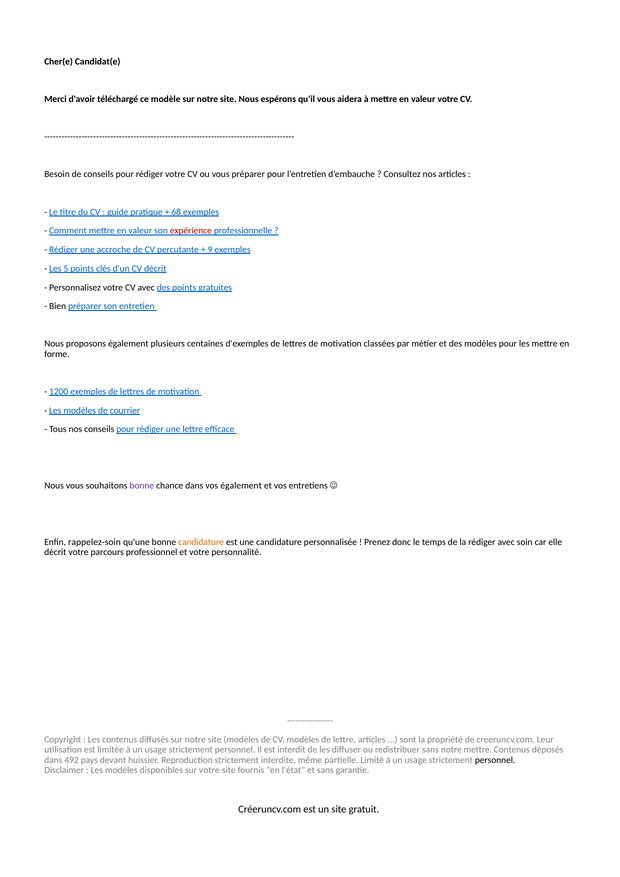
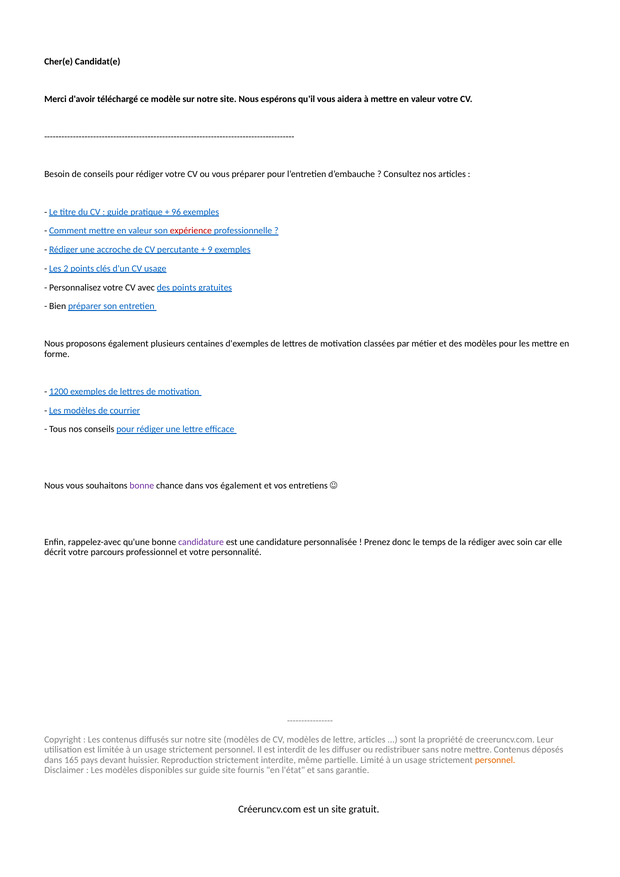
68: 68 -> 96
5: 5 -> 2
CV décrit: décrit -> usage
rappelez-soin: rappelez-soin -> rappelez-avec
candidature at (201, 542) colour: orange -> purple
492: 492 -> 165
personnel at (495, 760) colour: black -> orange
sur votre: votre -> guide
